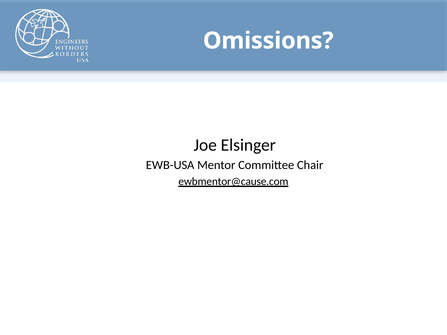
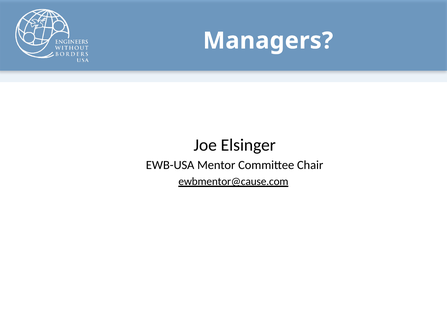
Omissions: Omissions -> Managers
